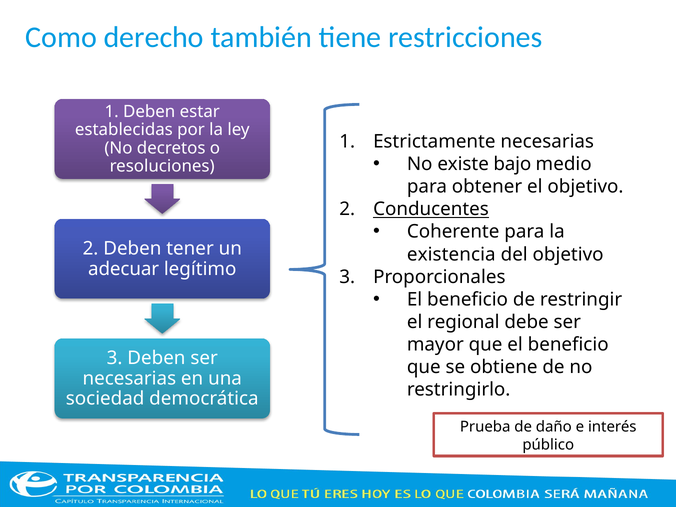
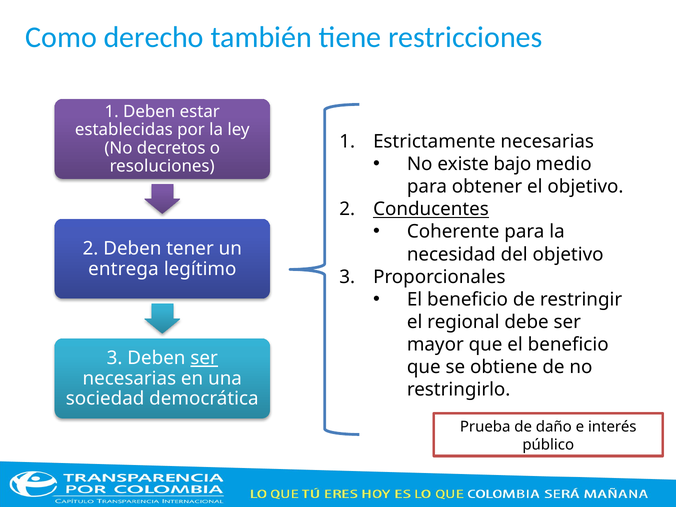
existencia: existencia -> necesidad
adecuar: adecuar -> entrega
ser at (204, 358) underline: none -> present
